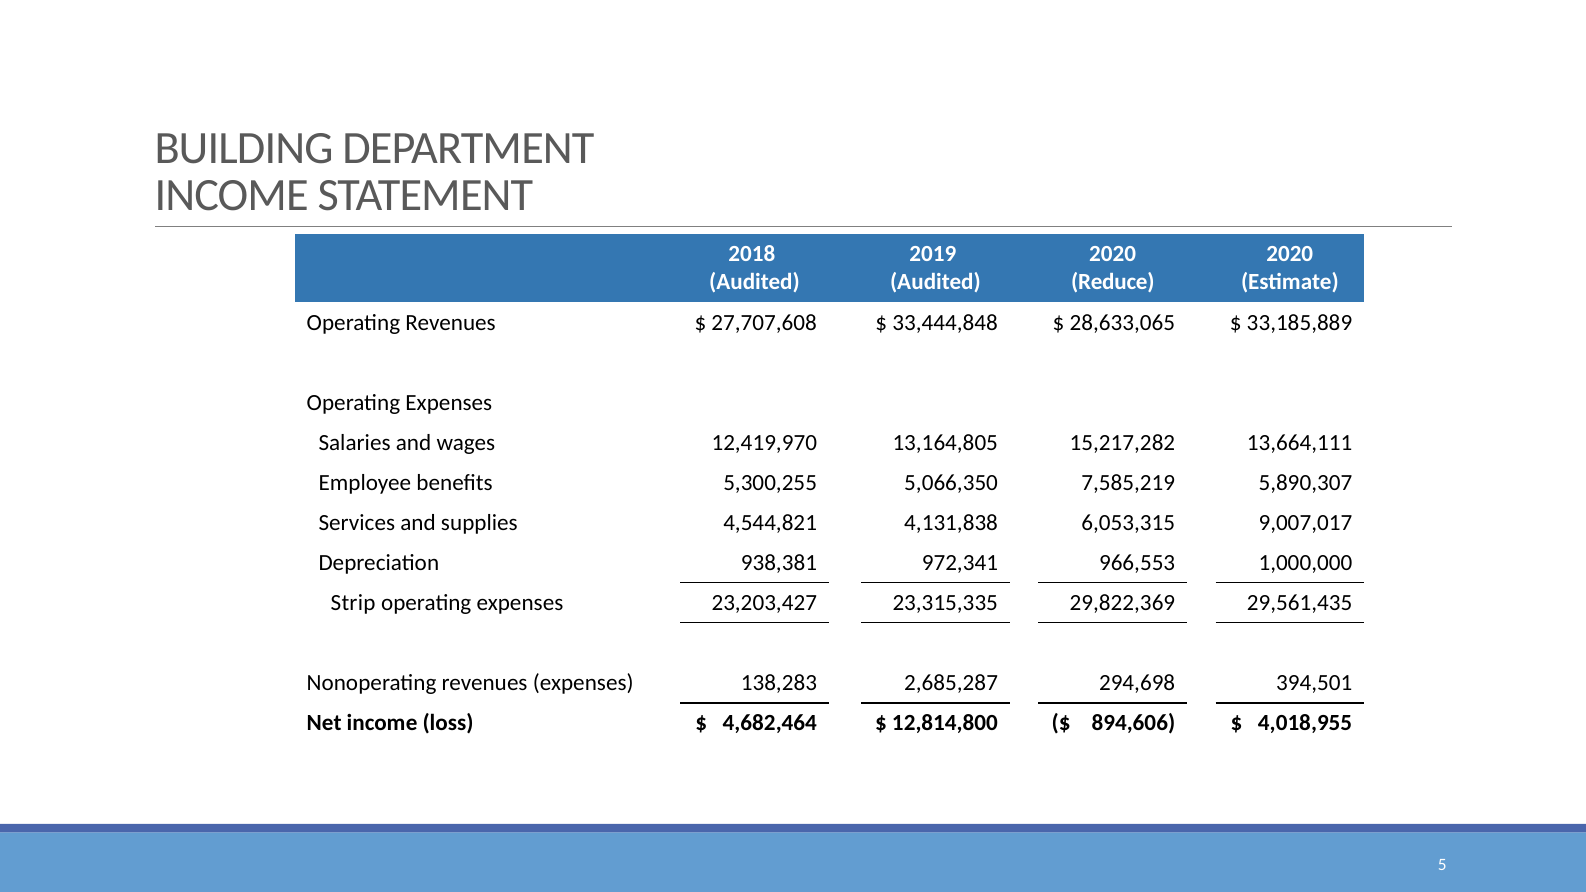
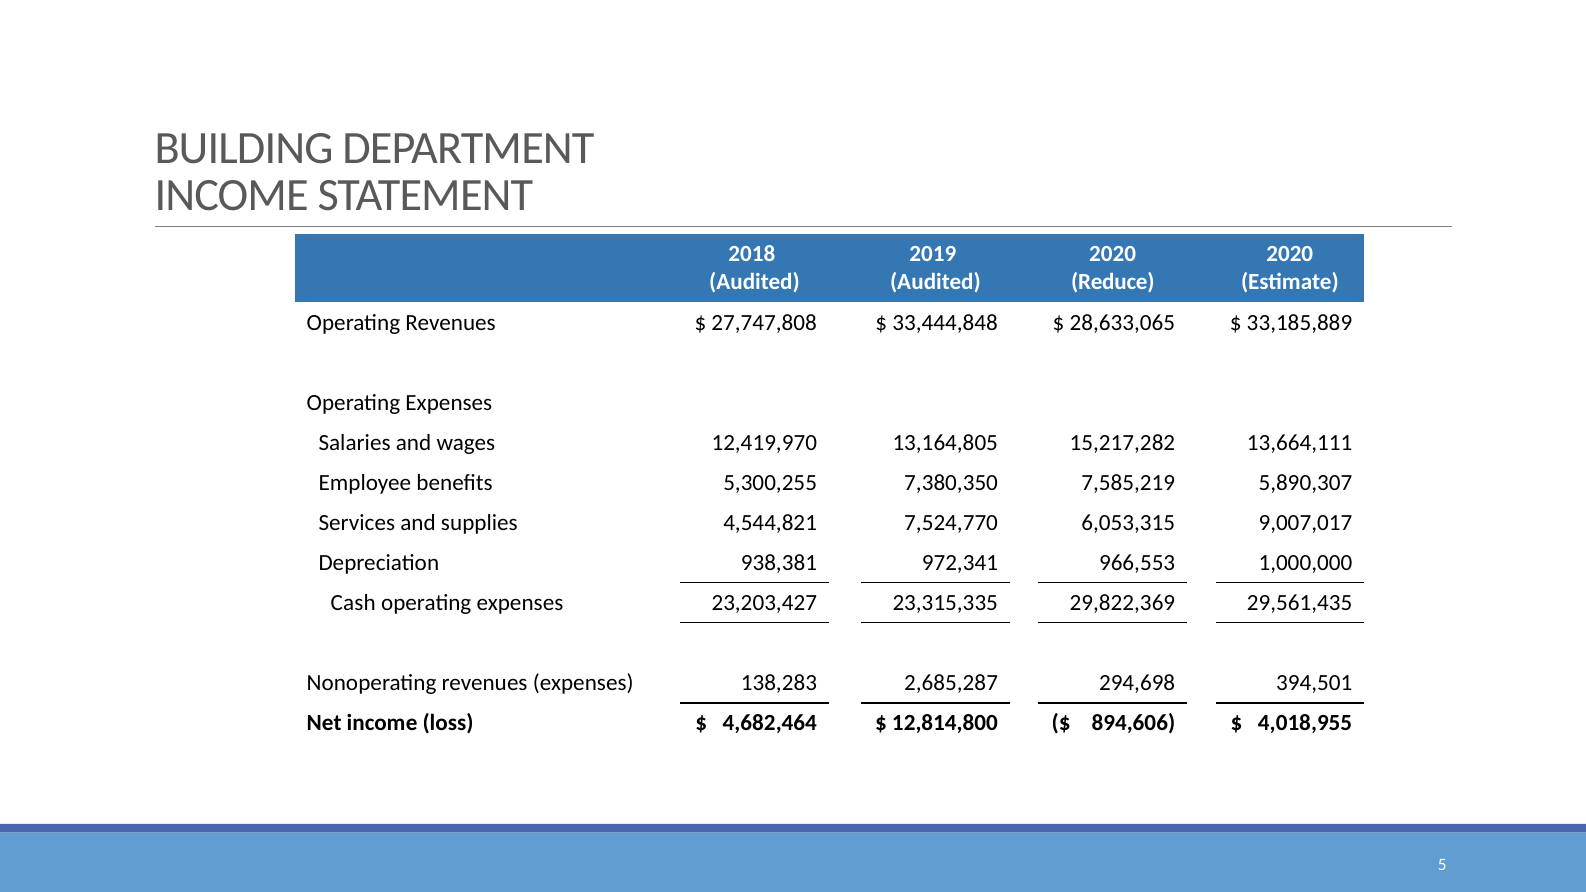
27,707,608: 27,707,608 -> 27,747,808
5,066,350: 5,066,350 -> 7,380,350
4,131,838: 4,131,838 -> 7,524,770
Strip: Strip -> Cash
